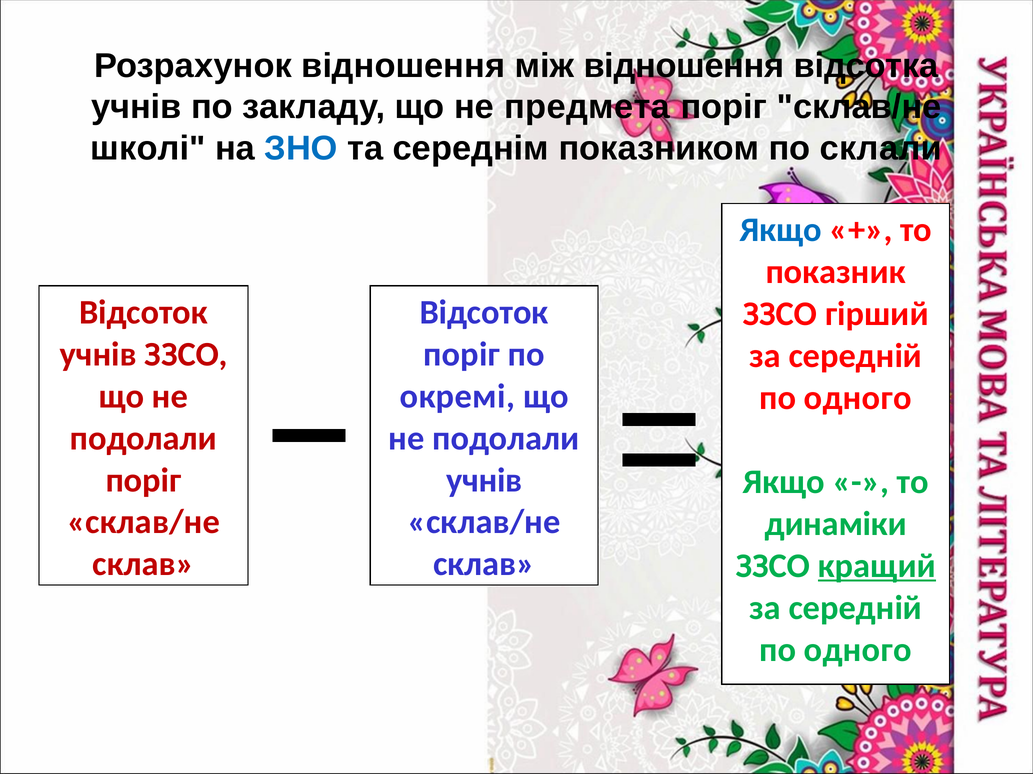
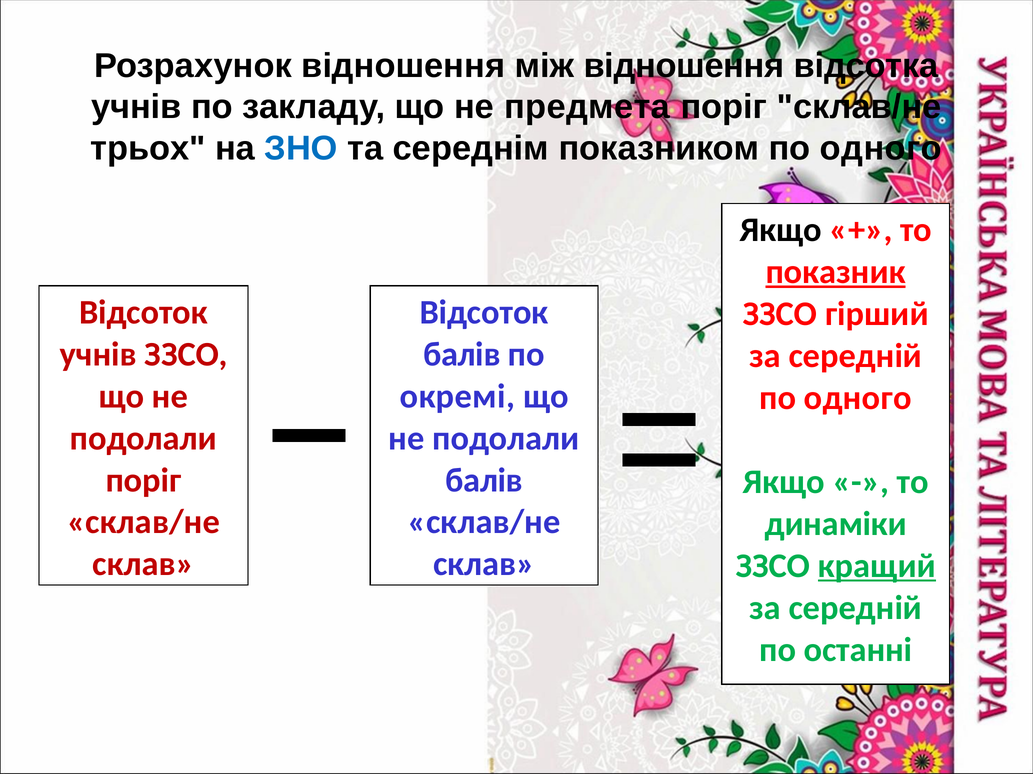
школі: школі -> трьох
показником по склали: склали -> одного
Якщо at (781, 230) colour: blue -> black
показник underline: none -> present
поріг at (462, 355): поріг -> балів
учнів at (484, 481): учнів -> балів
одного at (858, 650): одного -> останні
